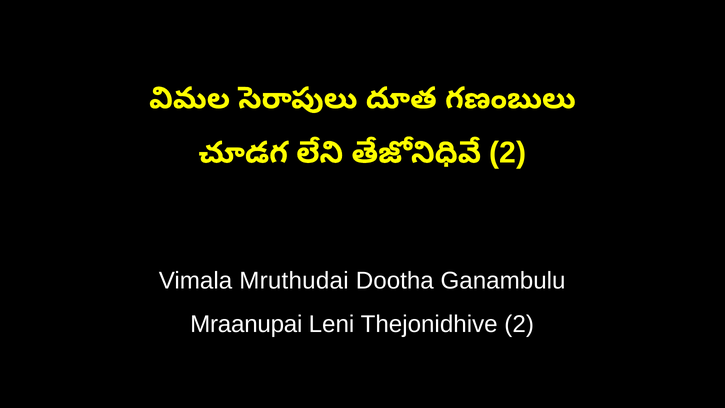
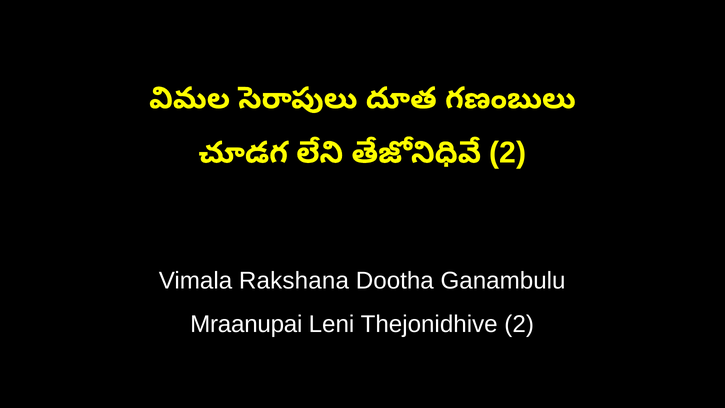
Mruthudai: Mruthudai -> Rakshana
